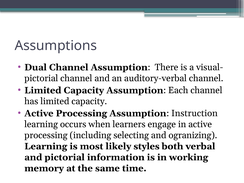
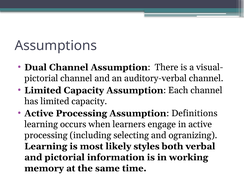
Instruction: Instruction -> Definitions
